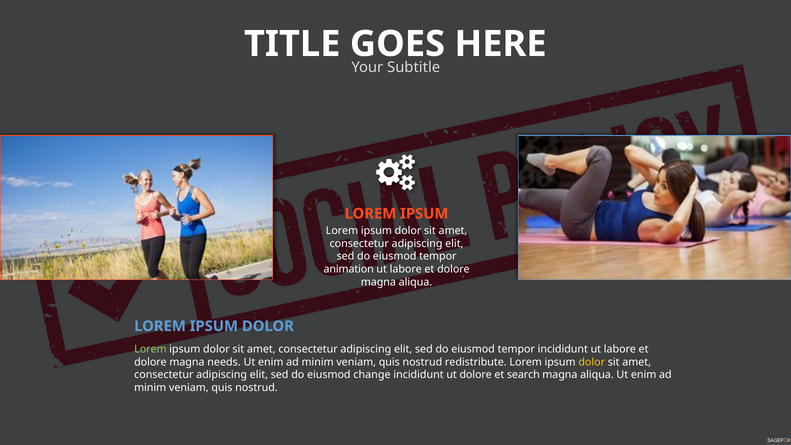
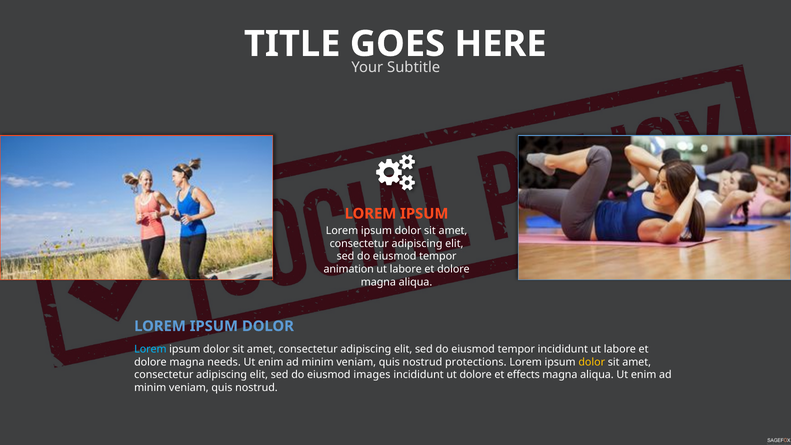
Lorem at (150, 349) colour: light green -> light blue
redistribute: redistribute -> protections
change: change -> images
search: search -> effects
